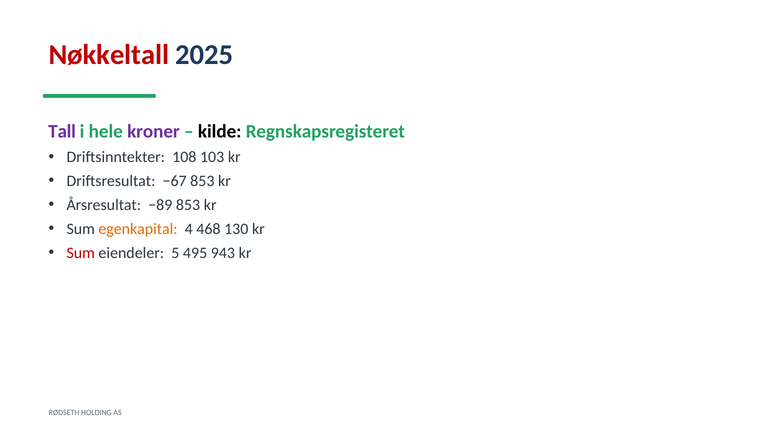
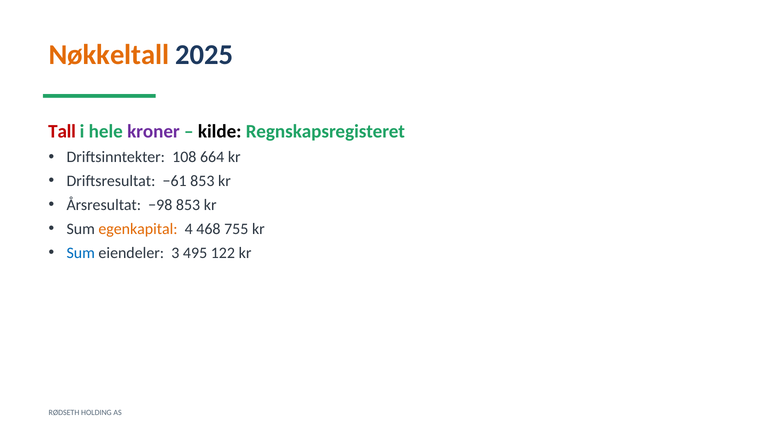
Nøkkeltall colour: red -> orange
Tall colour: purple -> red
103: 103 -> 664
−67: −67 -> −61
−89: −89 -> −98
130: 130 -> 755
Sum at (81, 253) colour: red -> blue
5: 5 -> 3
943: 943 -> 122
